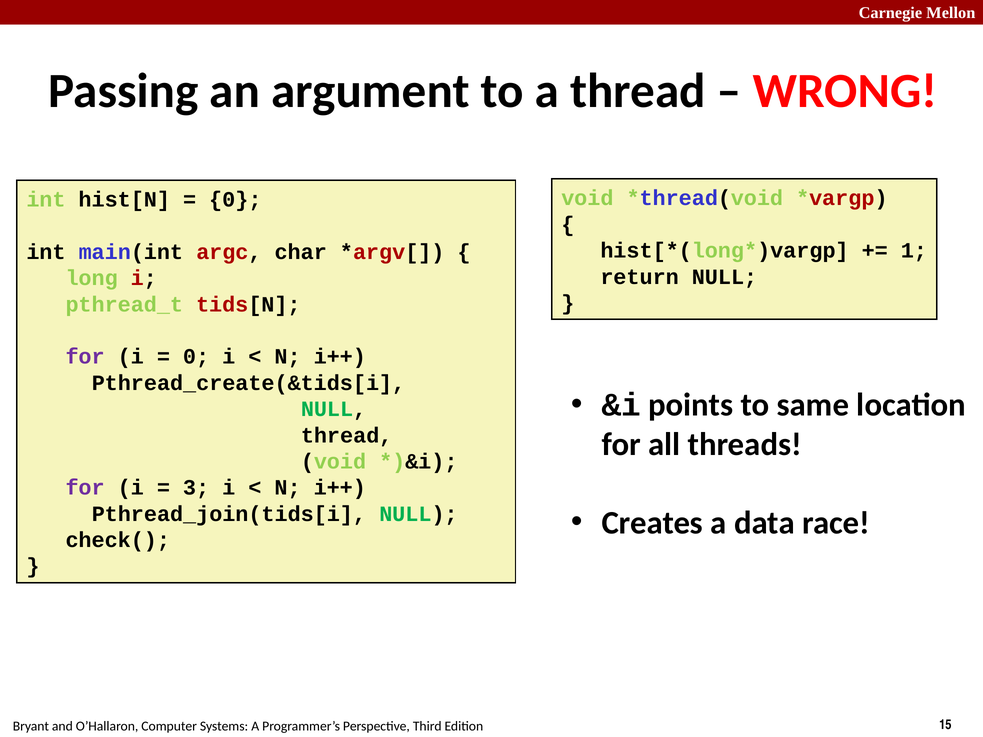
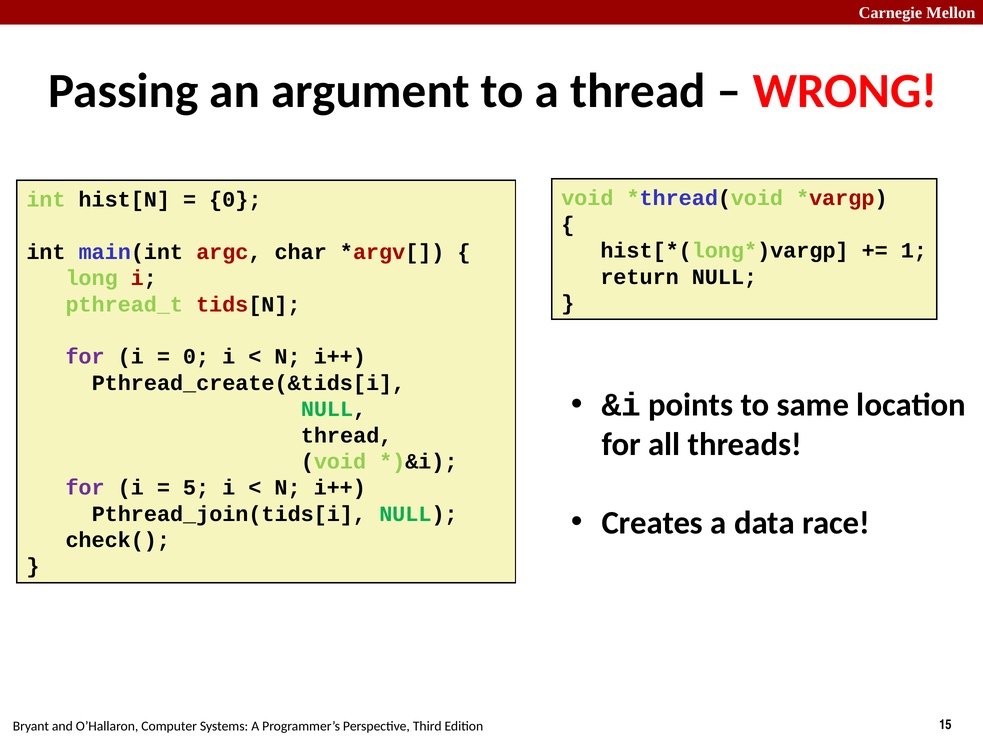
3: 3 -> 5
